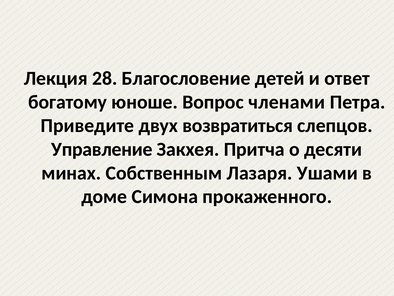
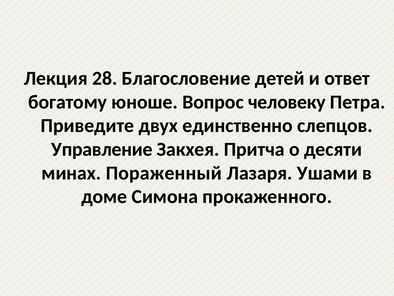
членами: членами -> человеку
возвратиться: возвратиться -> единственно
Собственным: Собственным -> Пораженный
